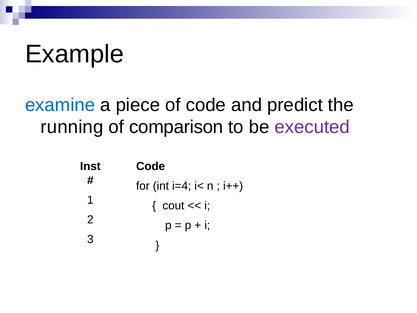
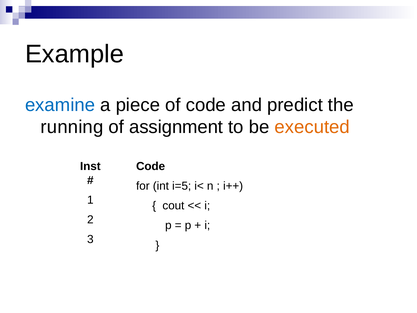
comparison: comparison -> assignment
executed colour: purple -> orange
i=4: i=4 -> i=5
